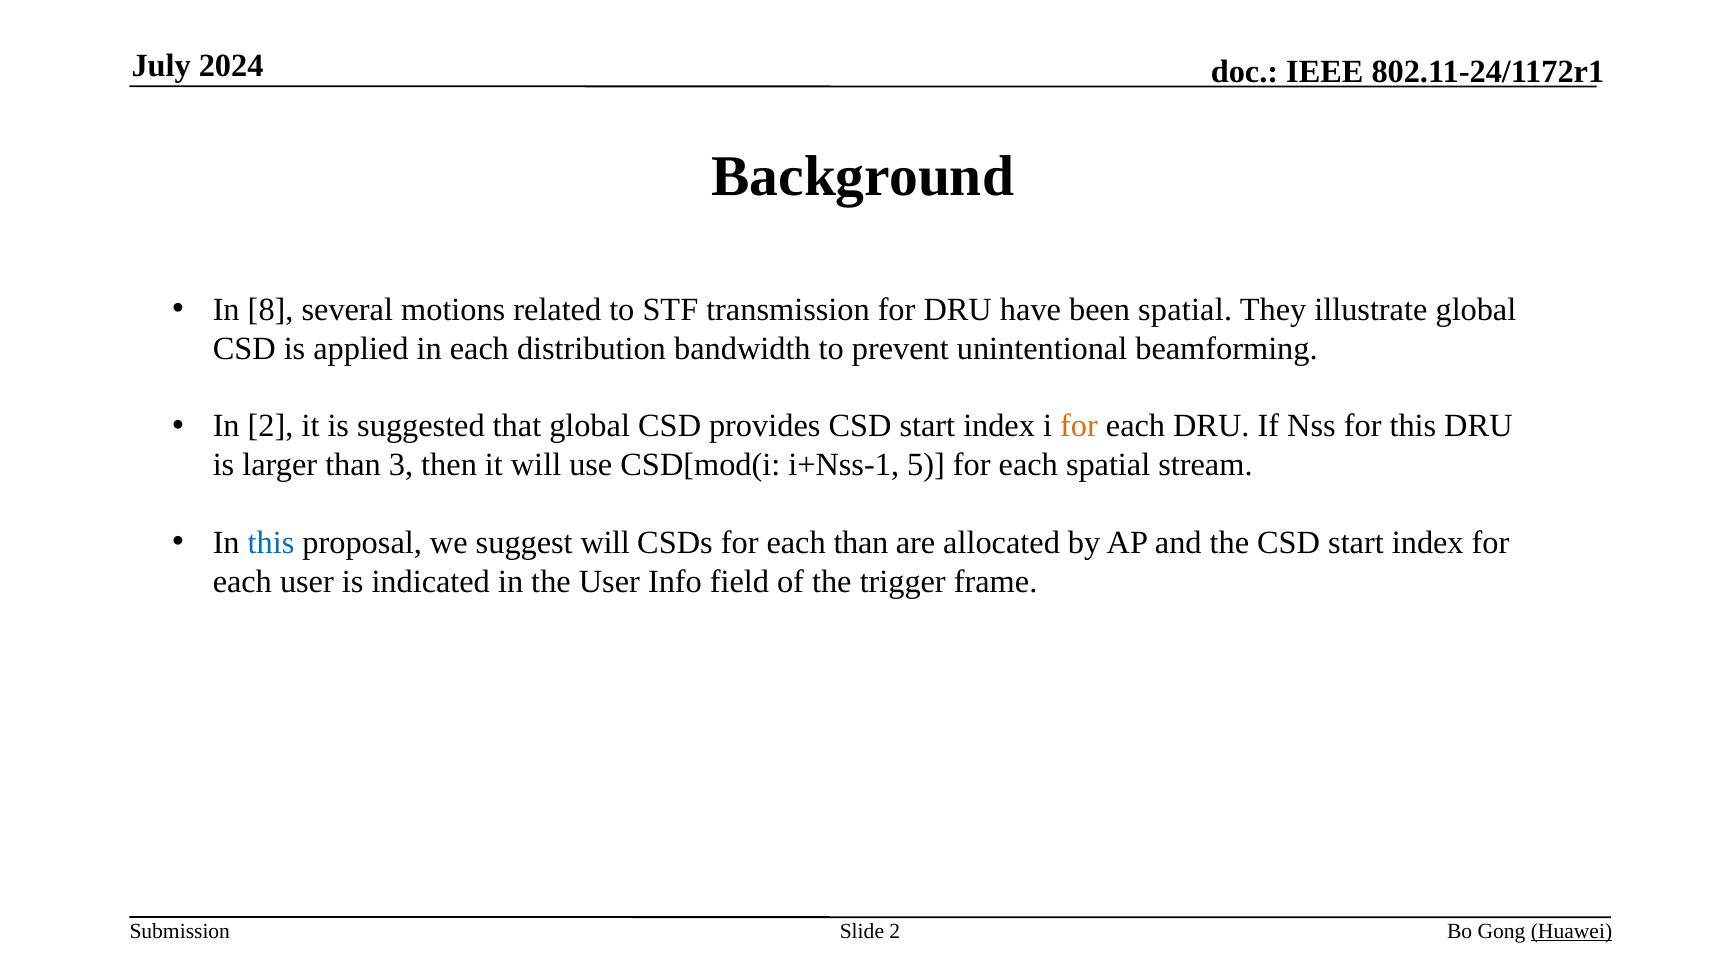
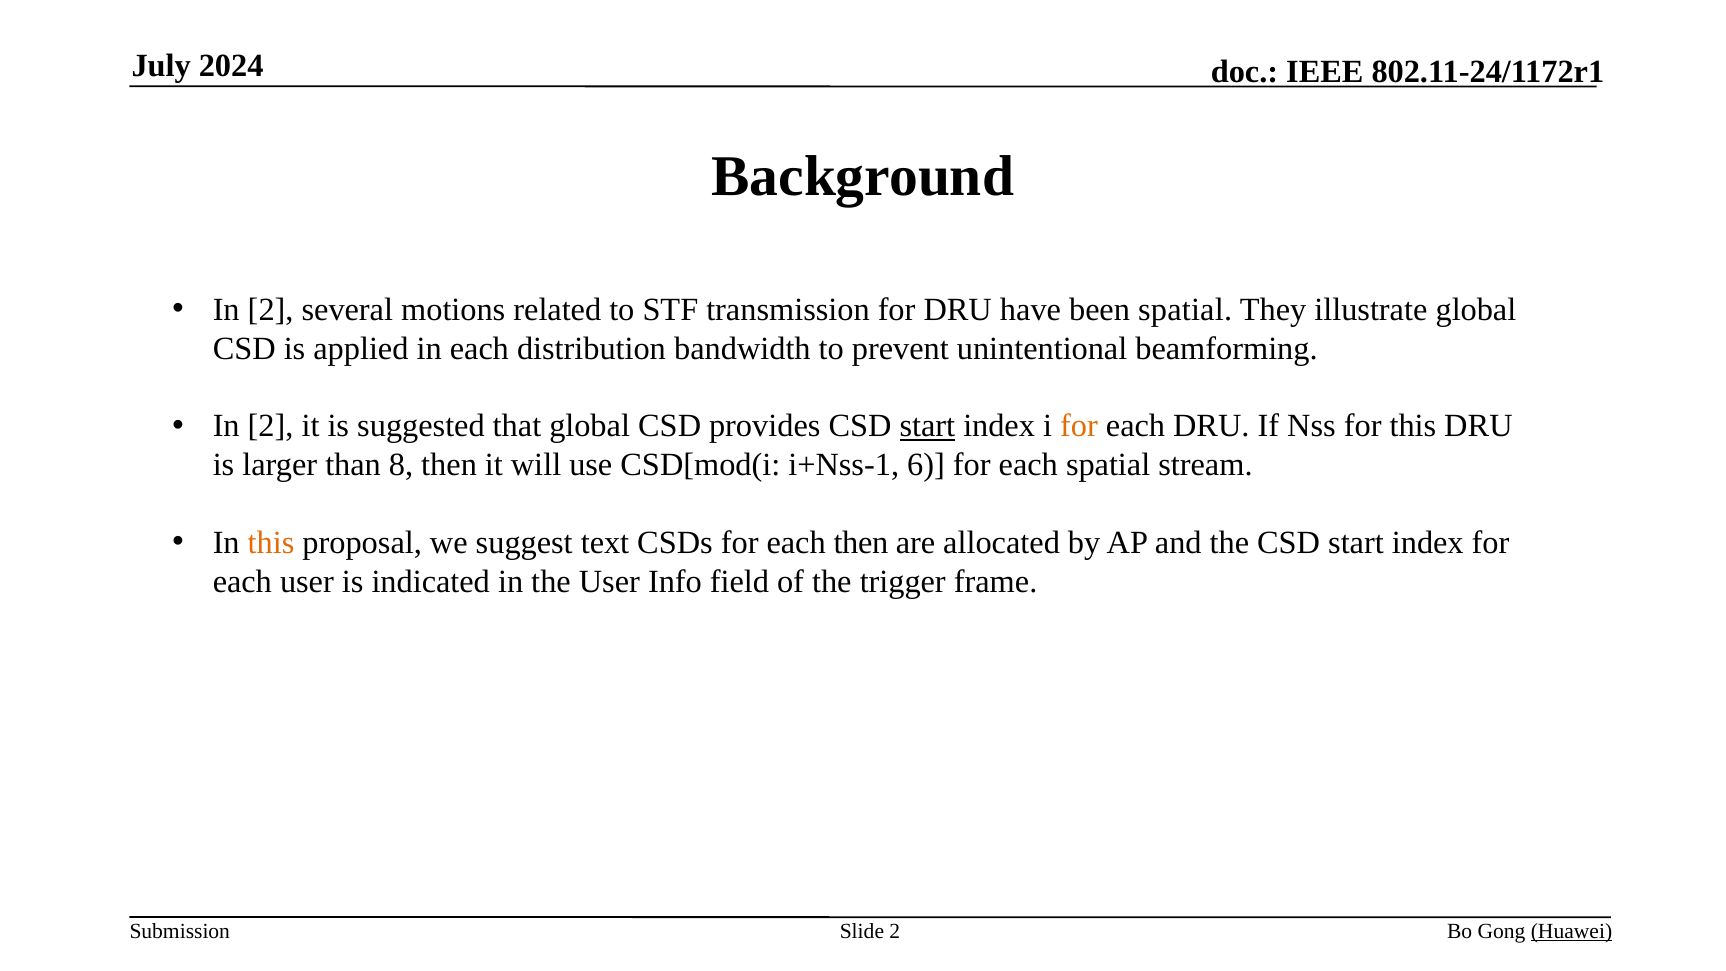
8 at (271, 310): 8 -> 2
start at (927, 426) underline: none -> present
3: 3 -> 8
5: 5 -> 6
this at (271, 543) colour: blue -> orange
suggest will: will -> text
each than: than -> then
